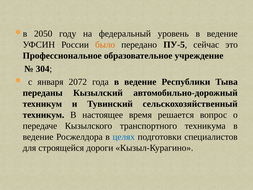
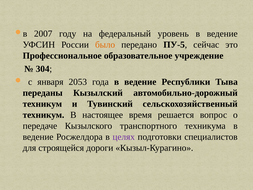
2050: 2050 -> 2007
2072: 2072 -> 2053
целях colour: blue -> purple
